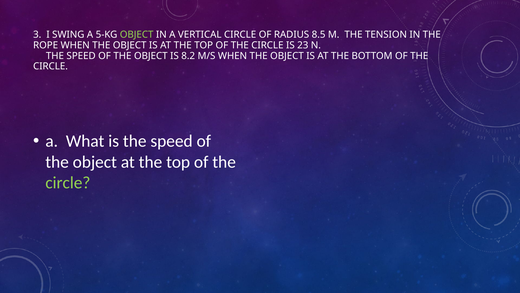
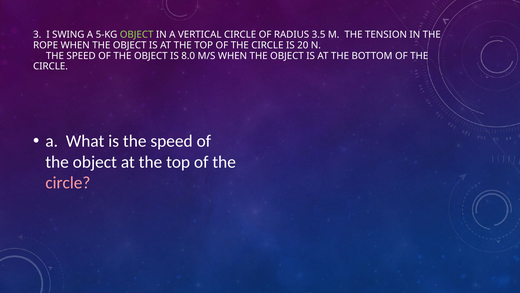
8.5: 8.5 -> 3.5
23: 23 -> 20
8.2: 8.2 -> 8.0
circle at (68, 183) colour: light green -> pink
